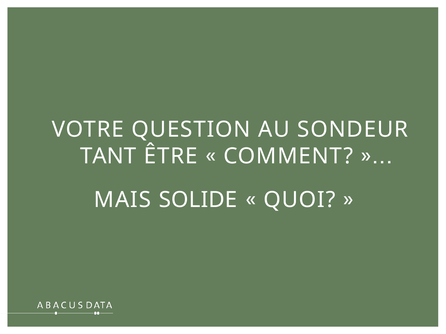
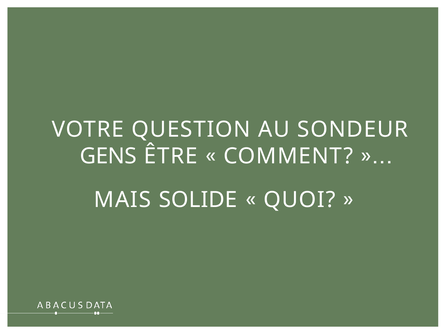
TANT: TANT -> GENS
